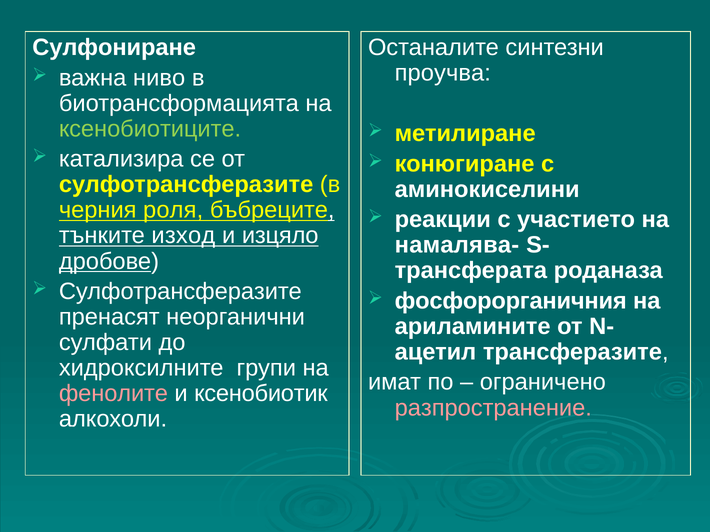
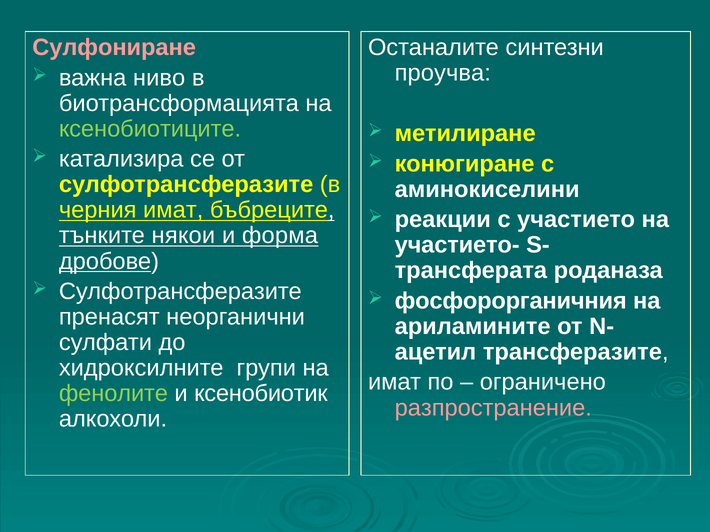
Сулфониране colour: white -> pink
черния роля: роля -> имат
изход: изход -> някои
изцяло: изцяло -> форма
намалява-: намалява- -> участието-
фенолите colour: pink -> light green
